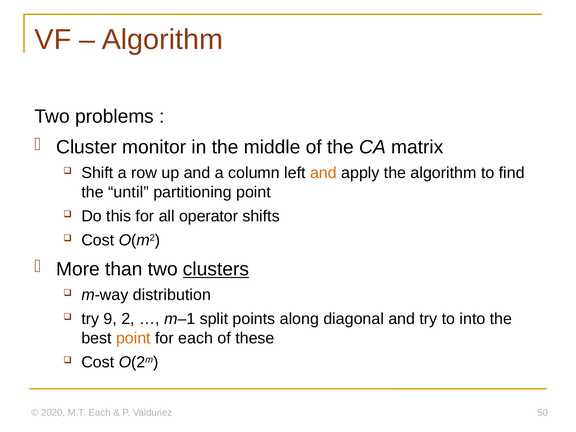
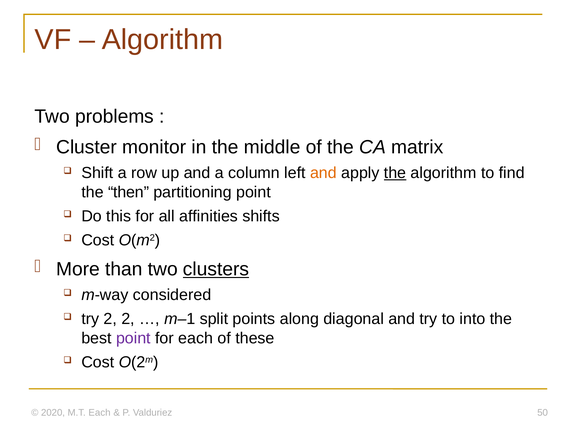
the at (395, 173) underline: none -> present
until: until -> then
operator: operator -> affinities
distribution: distribution -> considered
try 9: 9 -> 2
point at (133, 338) colour: orange -> purple
